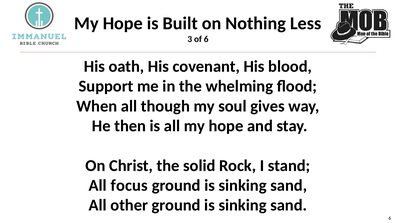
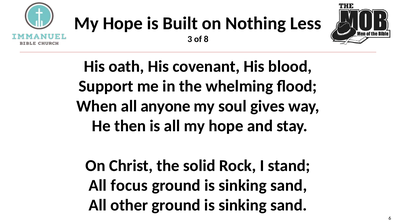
of 6: 6 -> 8
though: though -> anyone
